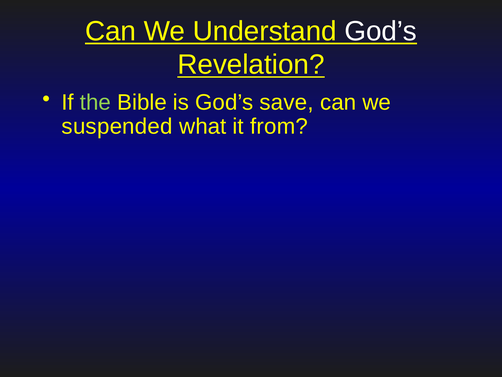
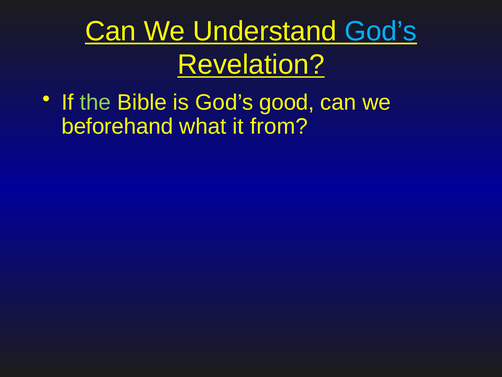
God’s at (381, 31) colour: white -> light blue
save: save -> good
suspended: suspended -> beforehand
